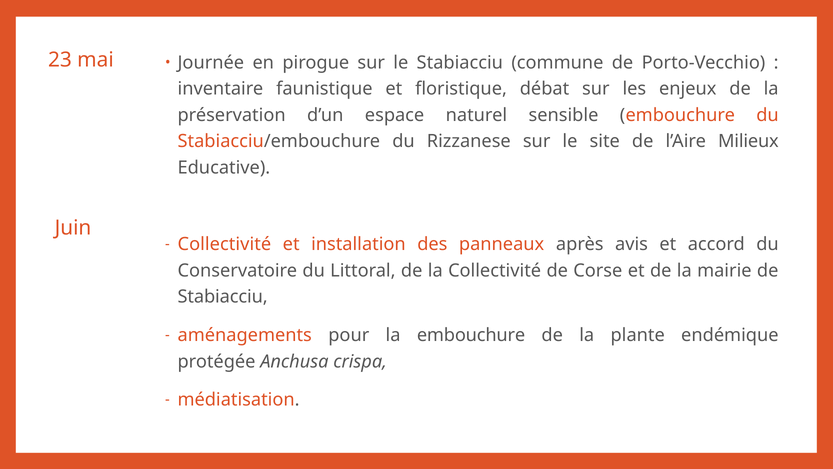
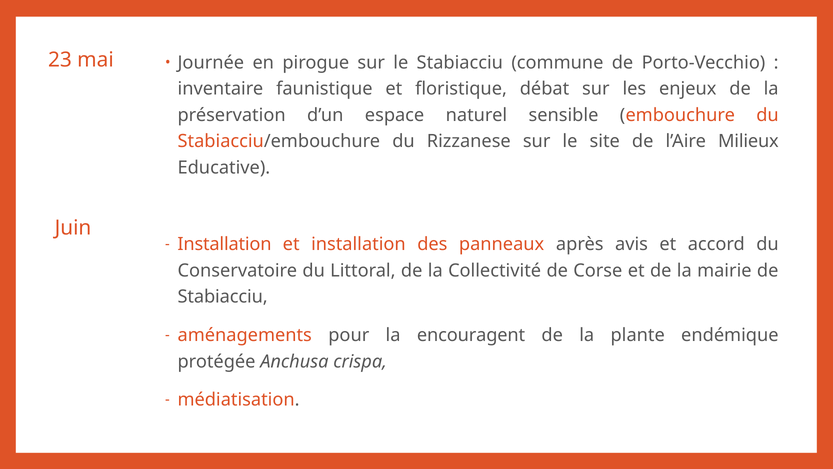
Collectivité at (224, 244): Collectivité -> Installation
la embouchure: embouchure -> encouragent
